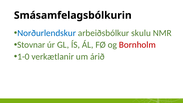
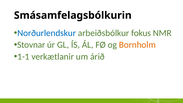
skulu: skulu -> fokus
Bornholm colour: red -> orange
1-0: 1-0 -> 1-1
